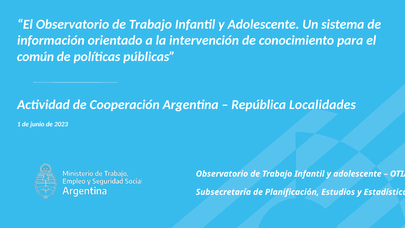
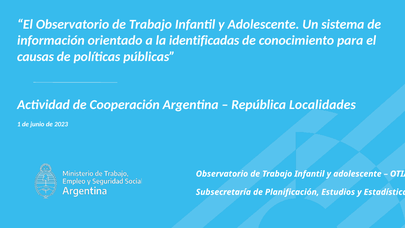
intervención: intervención -> identificadas
común: común -> causas
